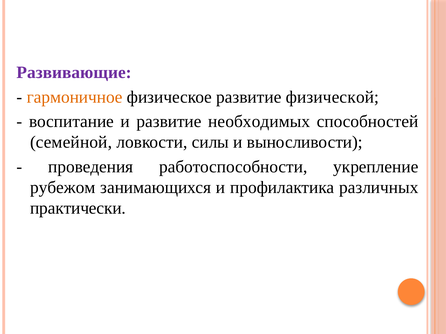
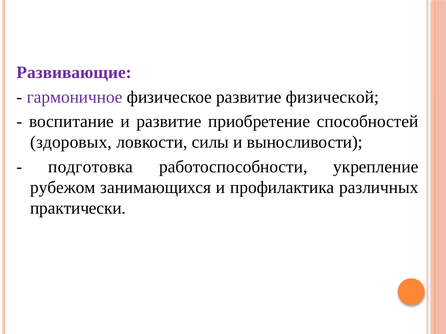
гармоничное colour: orange -> purple
необходимых: необходимых -> приобретение
семейной: семейной -> здоровых
проведения: проведения -> подготовка
